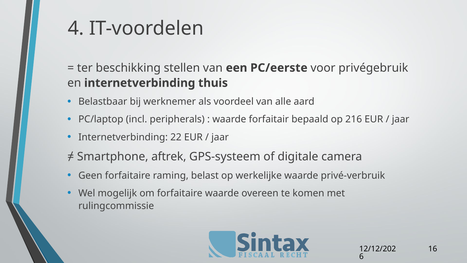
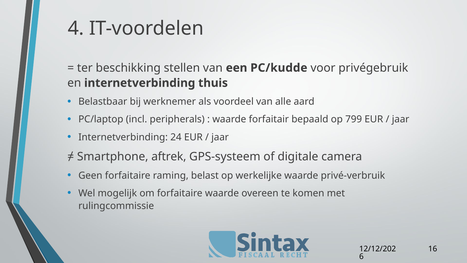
PC/eerste: PC/eerste -> PC/kudde
216: 216 -> 799
22: 22 -> 24
